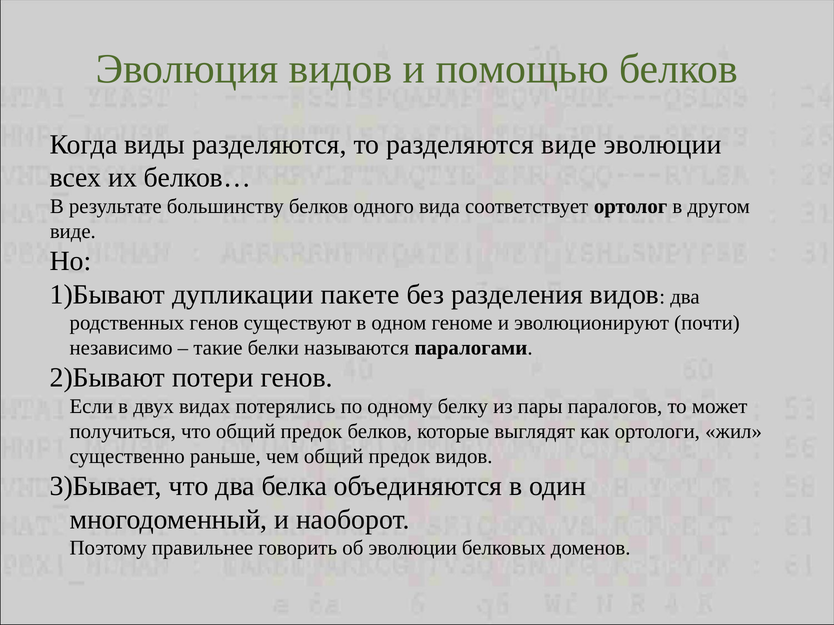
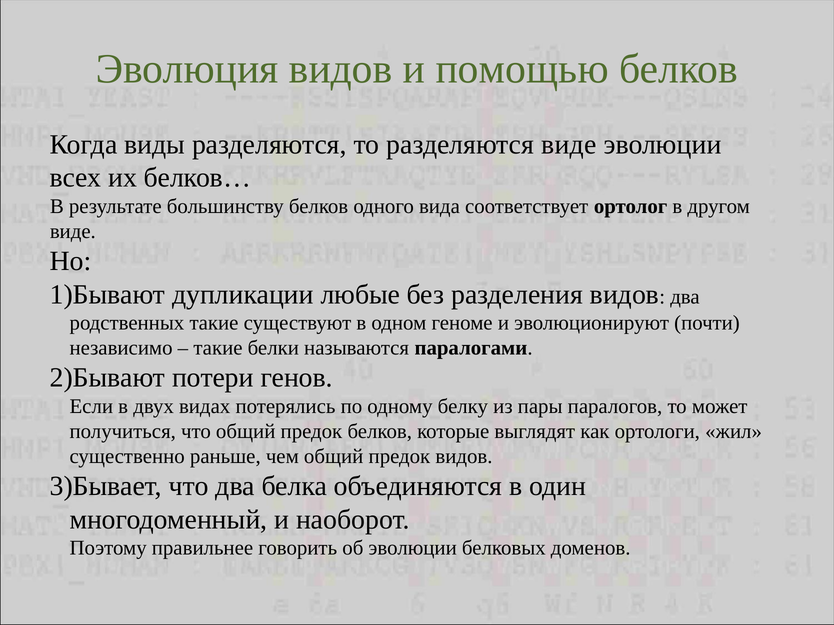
пакете: пакете -> любые
родственных генов: генов -> такие
